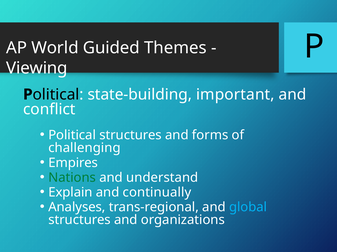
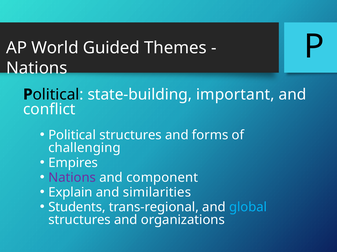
Viewing at (37, 68): Viewing -> Nations
Nations at (72, 178) colour: green -> purple
understand: understand -> component
continually: continually -> similarities
Analyses: Analyses -> Students
